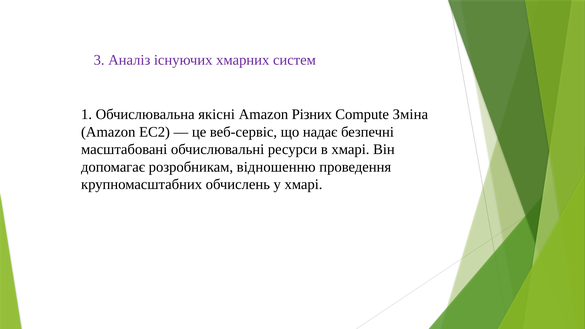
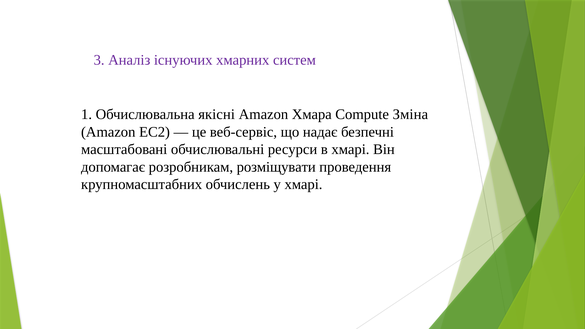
Різних: Різних -> Хмара
відношенню: відношенню -> розміщувати
